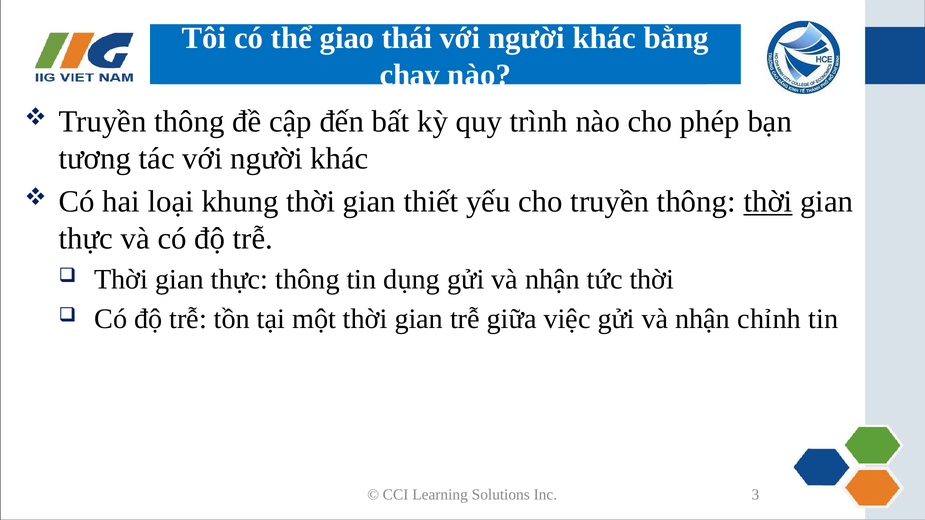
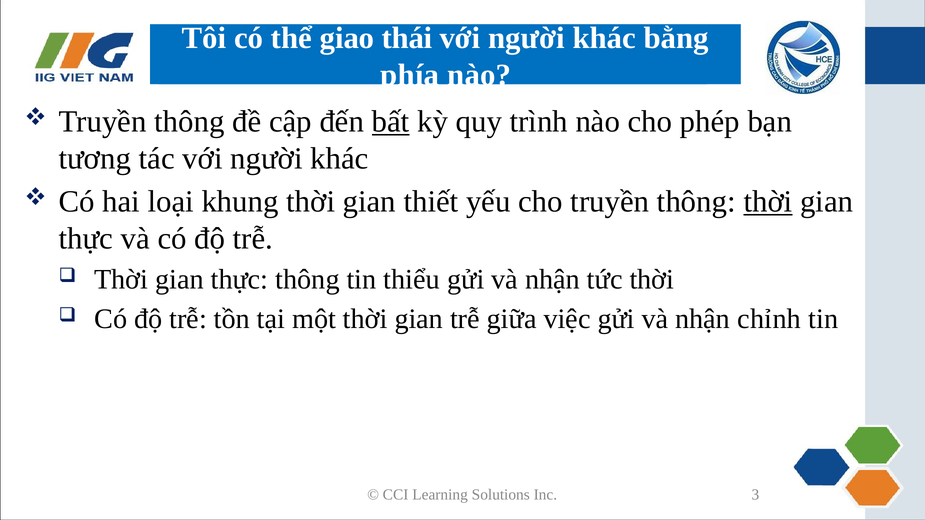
chạy: chạy -> phía
bất underline: none -> present
dụng: dụng -> thiểu
